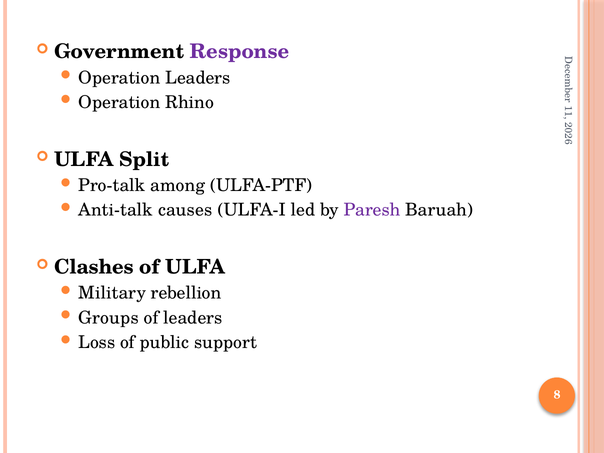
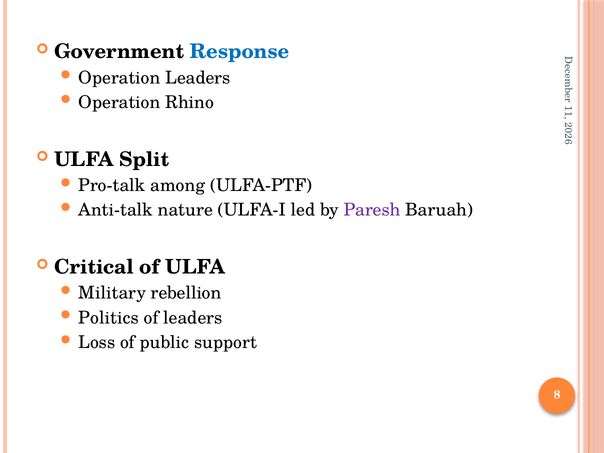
Response colour: purple -> blue
causes: causes -> nature
Clashes: Clashes -> Critical
Groups: Groups -> Politics
